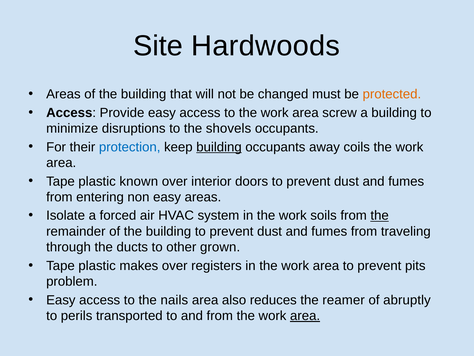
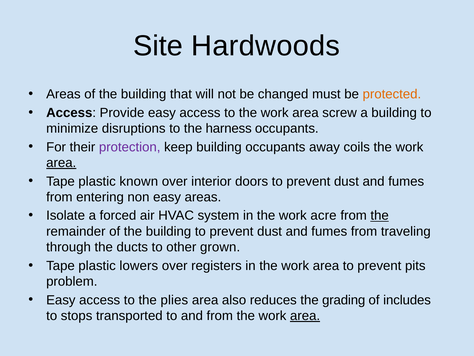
shovels: shovels -> harness
protection colour: blue -> purple
building at (219, 147) underline: present -> none
area at (61, 163) underline: none -> present
soils: soils -> acre
makes: makes -> lowers
nails: nails -> plies
reamer: reamer -> grading
abruptly: abruptly -> includes
perils: perils -> stops
